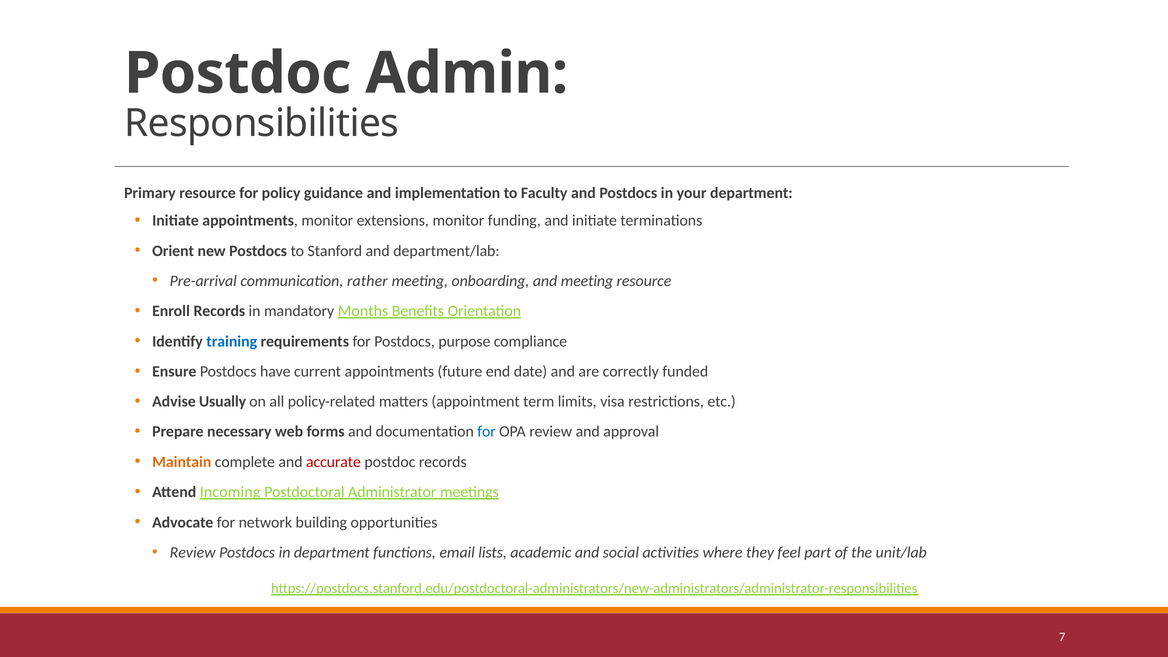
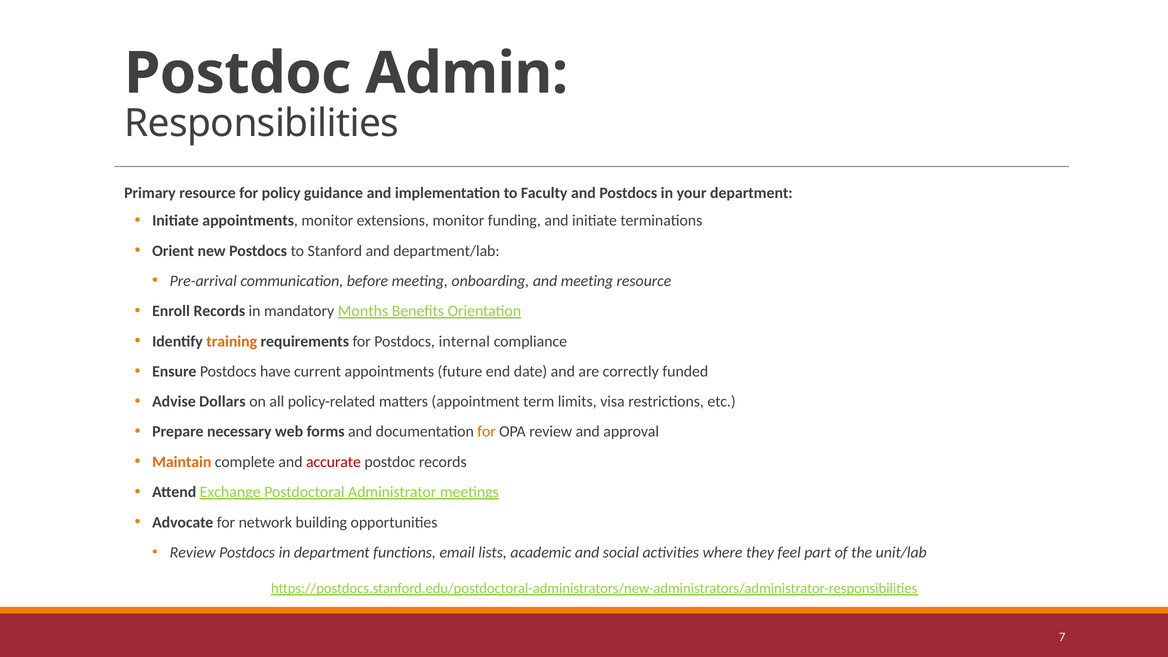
rather: rather -> before
training colour: blue -> orange
purpose: purpose -> internal
Usually: Usually -> Dollars
for at (487, 432) colour: blue -> orange
Incoming: Incoming -> Exchange
